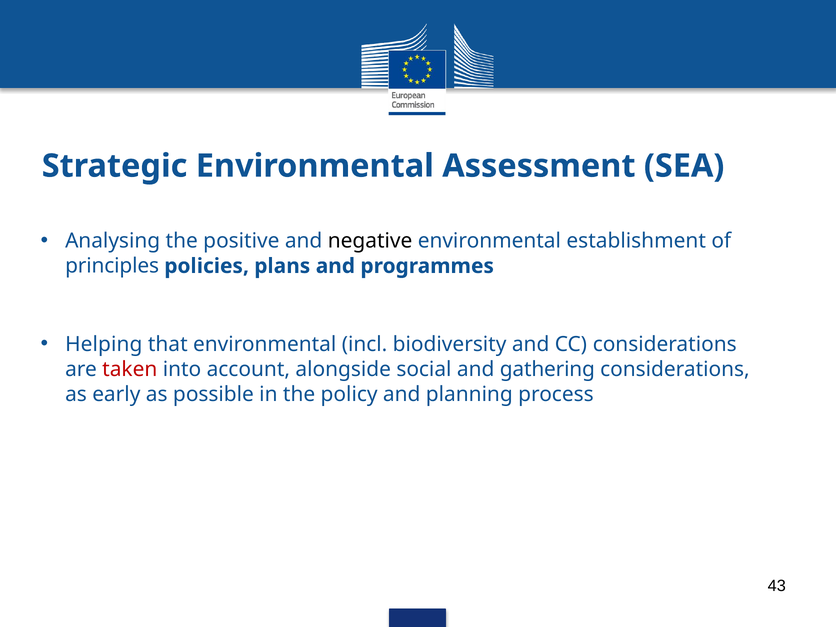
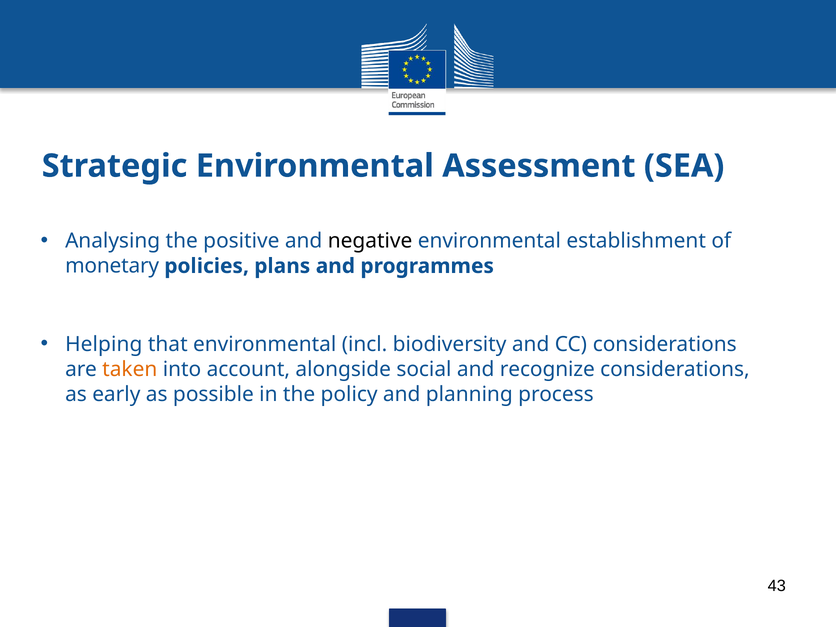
principles: principles -> monetary
taken colour: red -> orange
gathering: gathering -> recognize
